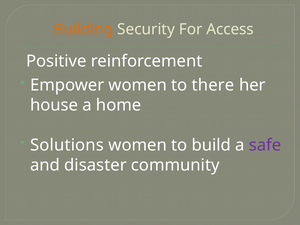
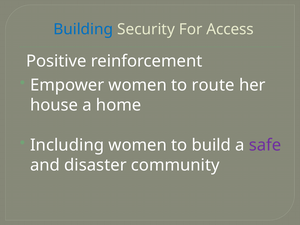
Building colour: orange -> blue
there: there -> route
Solutions: Solutions -> Including
